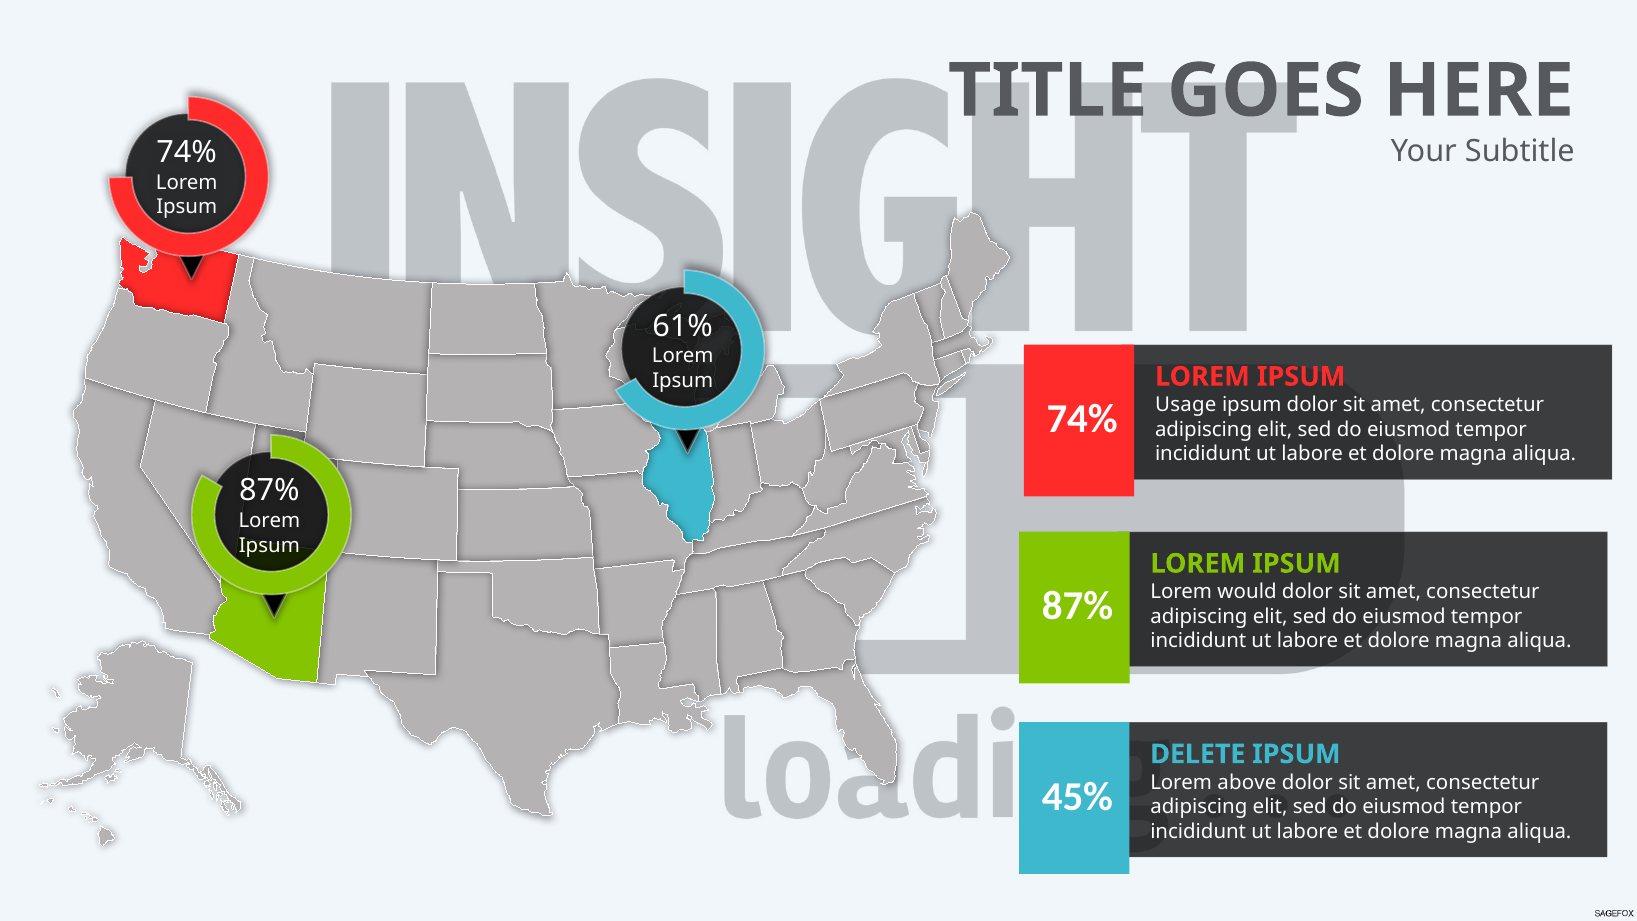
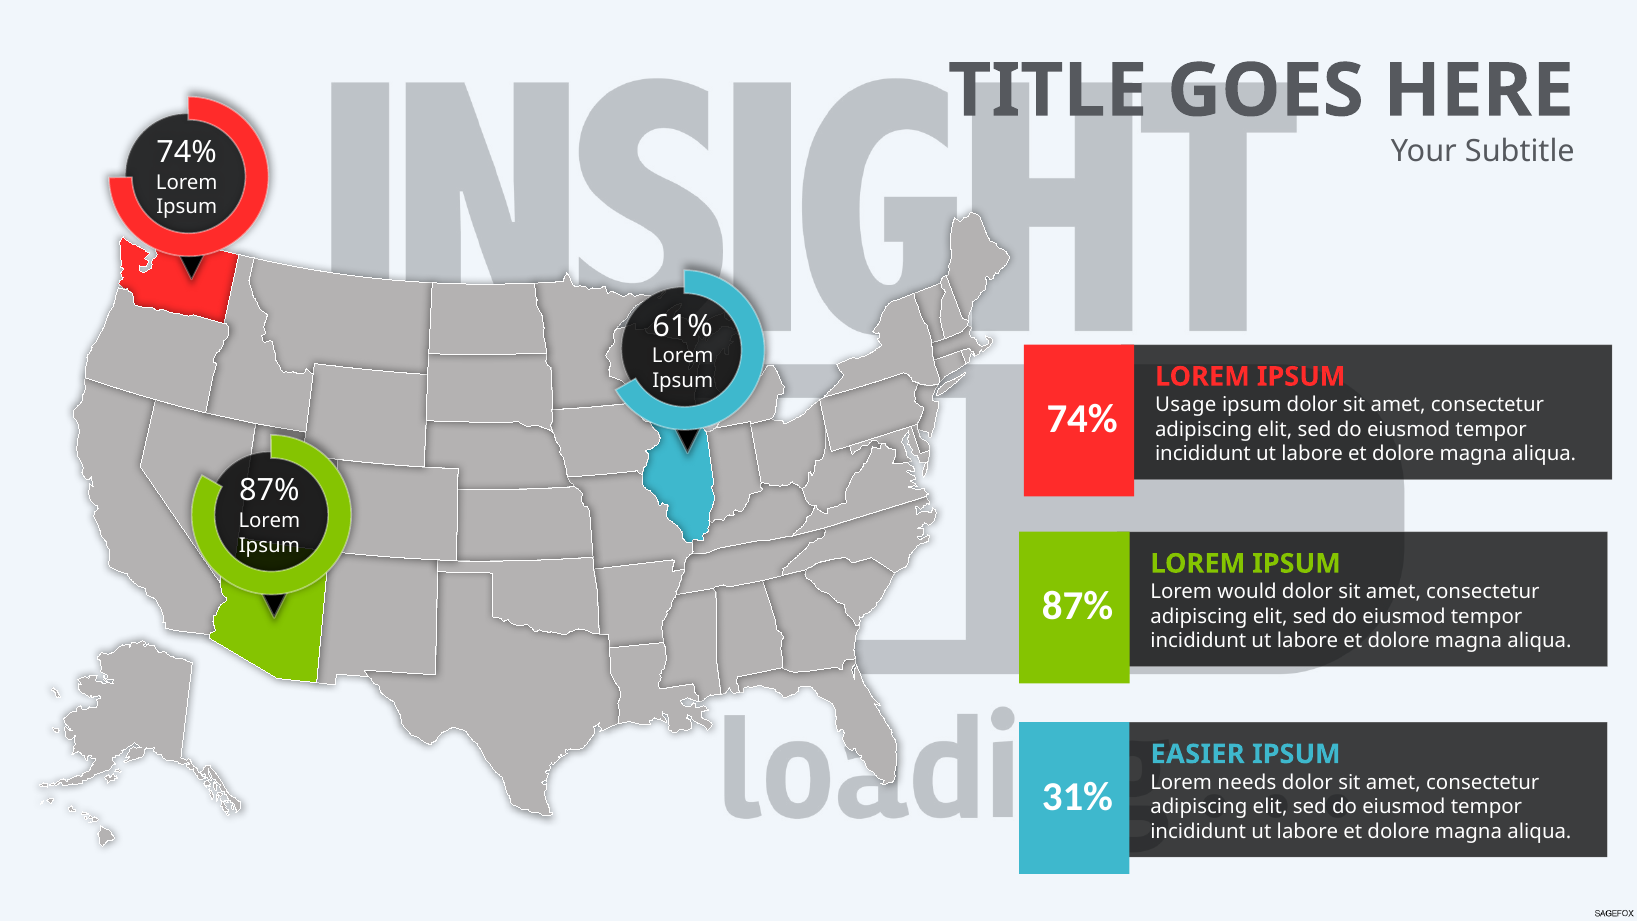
DELETE: DELETE -> EASIER
above: above -> needs
45%: 45% -> 31%
